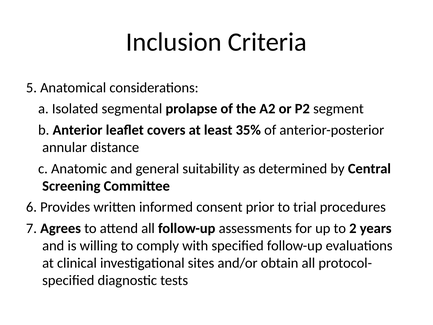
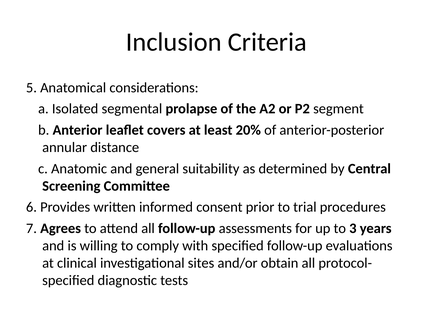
35%: 35% -> 20%
2: 2 -> 3
